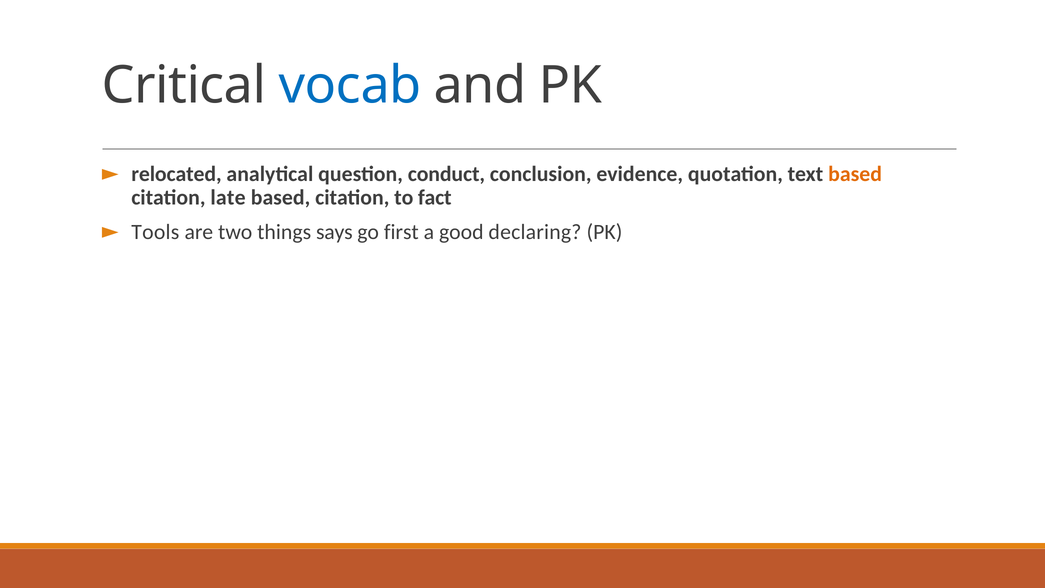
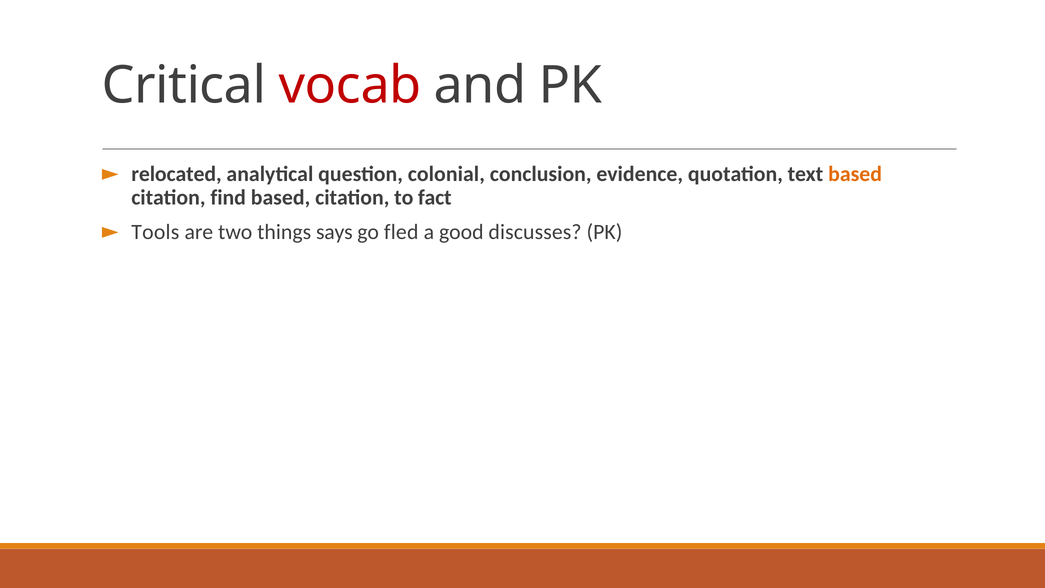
vocab colour: blue -> red
conduct: conduct -> colonial
late: late -> find
first: first -> fled
declaring: declaring -> discusses
